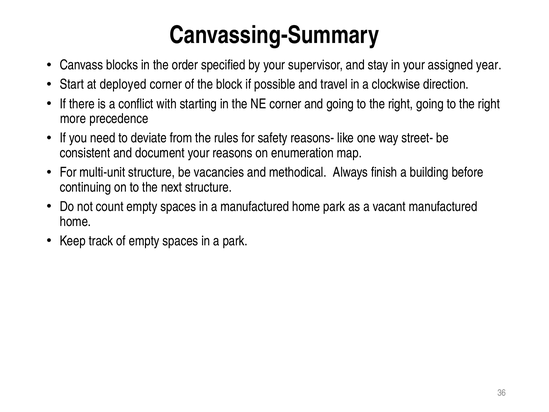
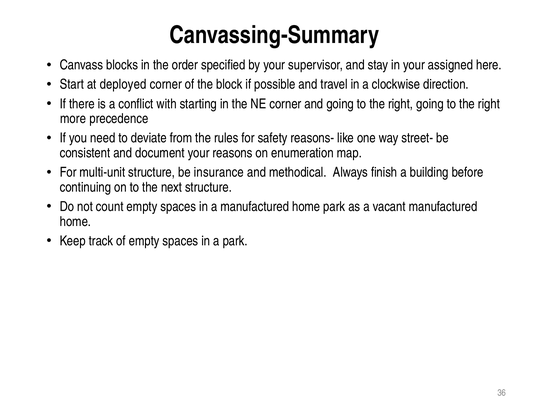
year: year -> here
vacancies: vacancies -> insurance
